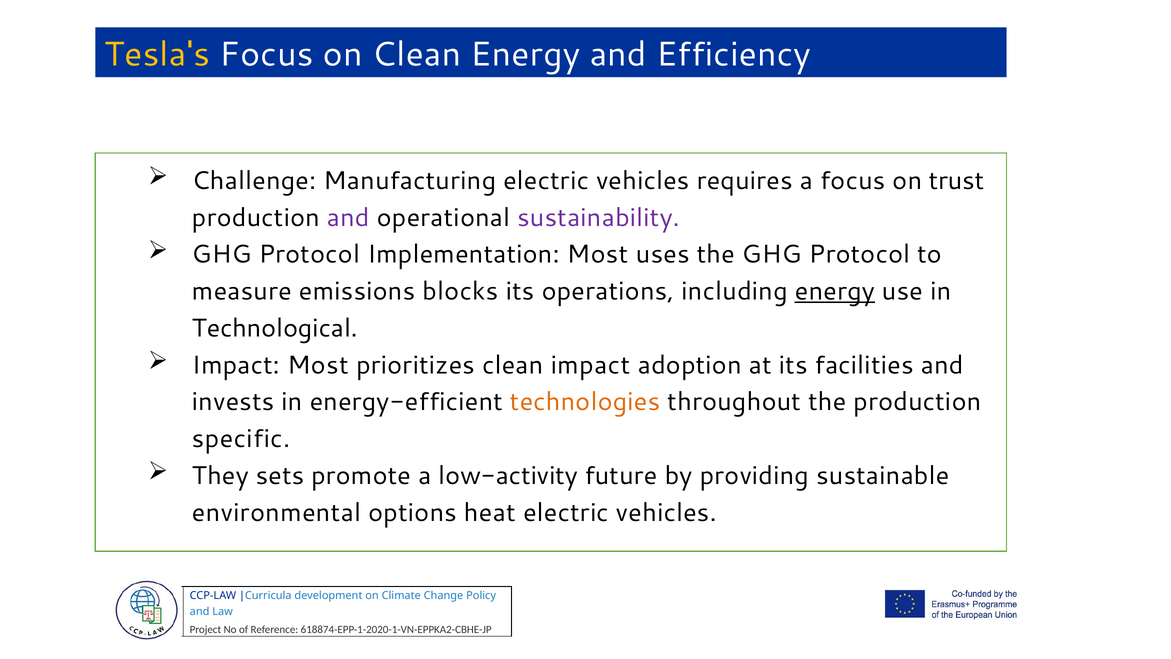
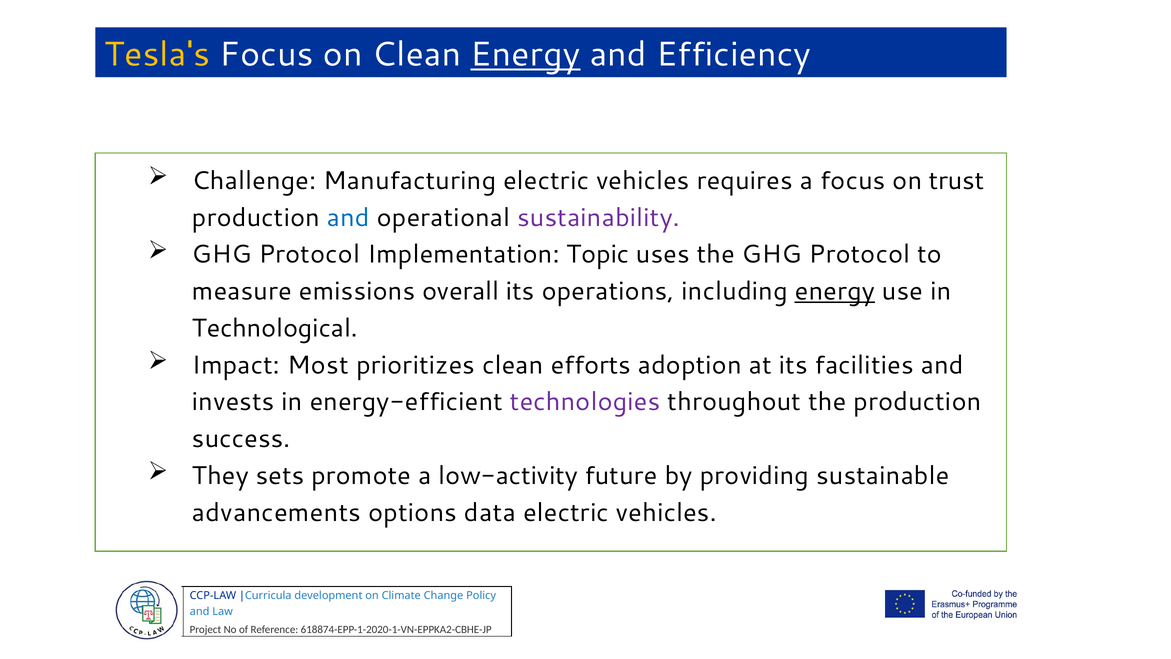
Energy at (525, 55) underline: none -> present
and at (348, 217) colour: purple -> blue
Implementation Most: Most -> Topic
blocks: blocks -> overall
clean impact: impact -> efforts
technologies colour: orange -> purple
specific: specific -> success
environmental: environmental -> advancements
heat: heat -> data
